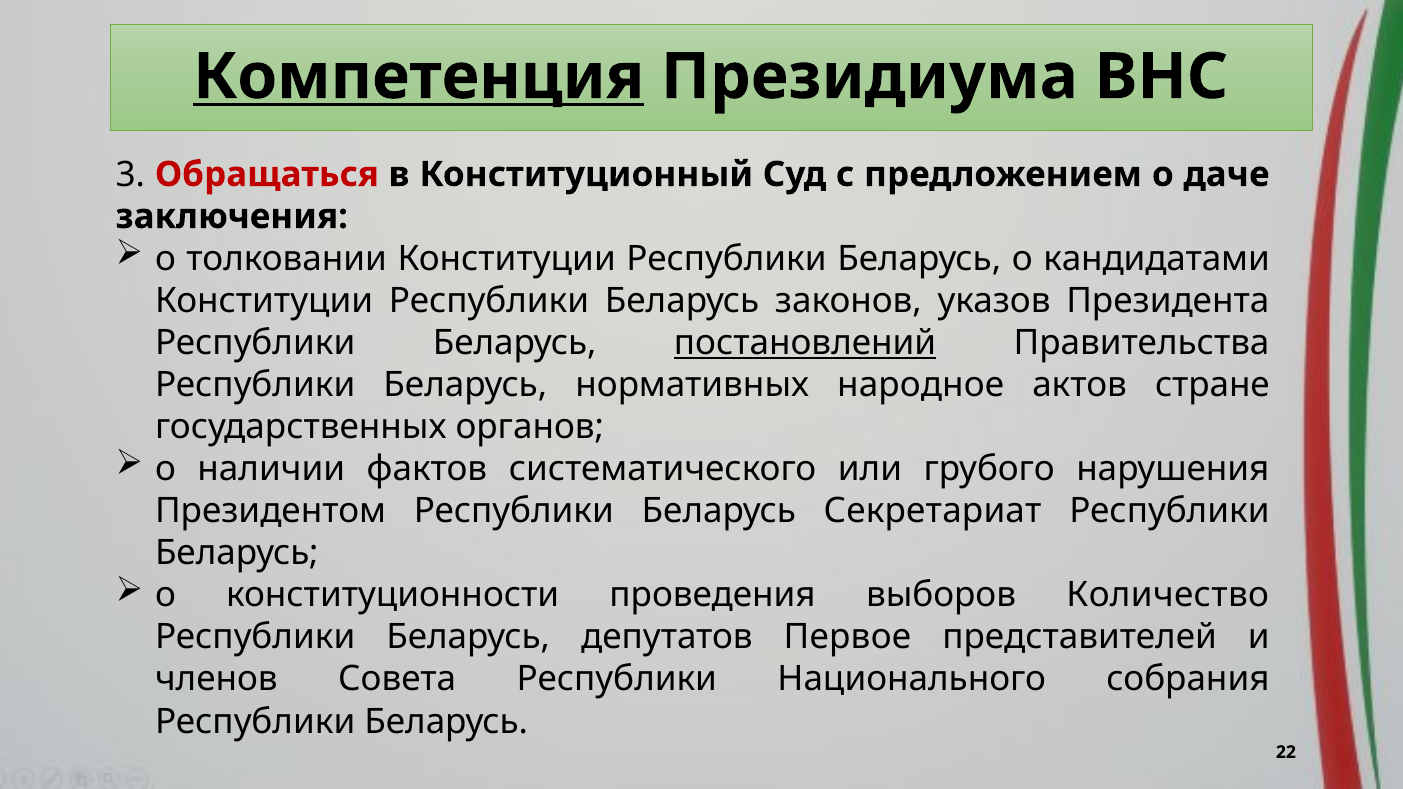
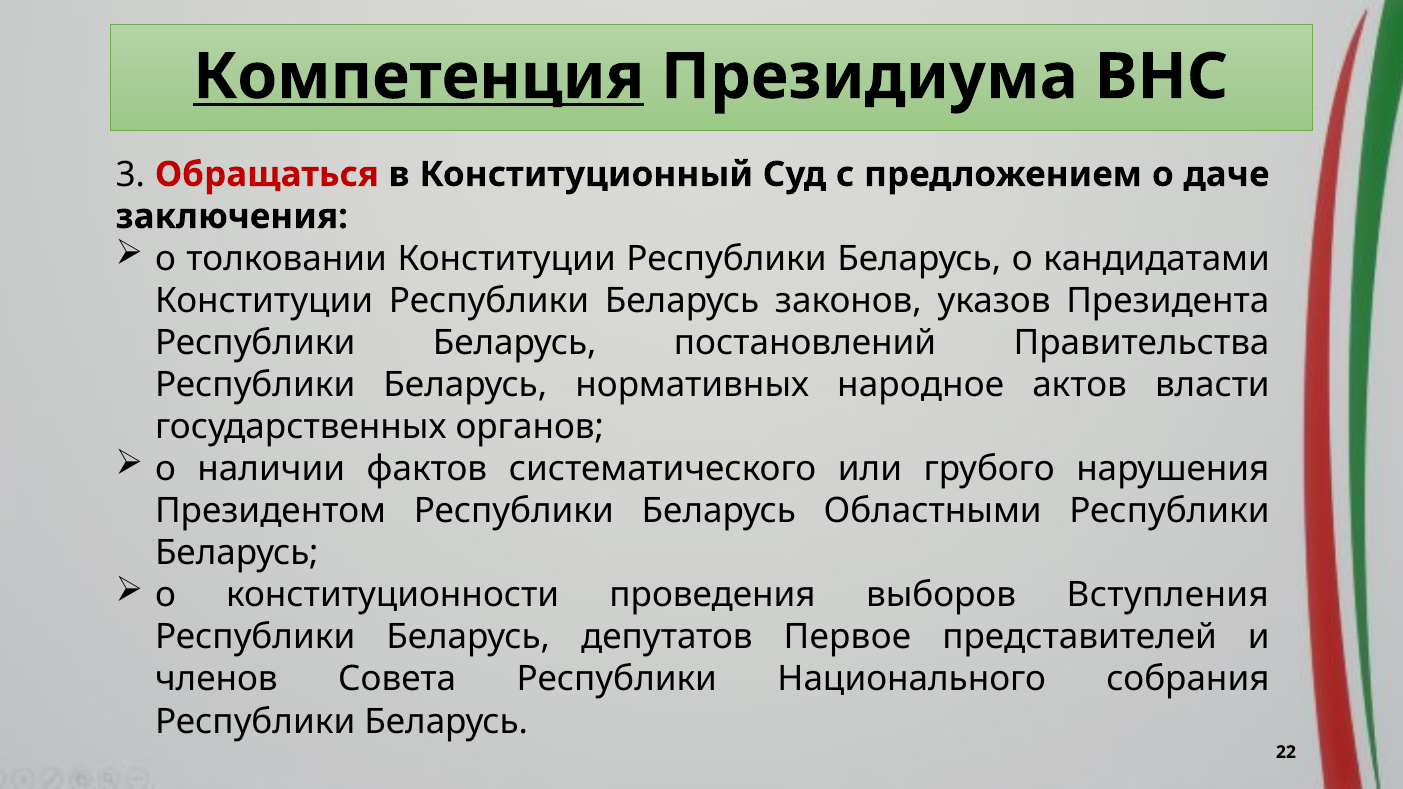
постановлений underline: present -> none
стране: стране -> власти
Секретариат: Секретариат -> Областными
Количество: Количество -> Вступления
